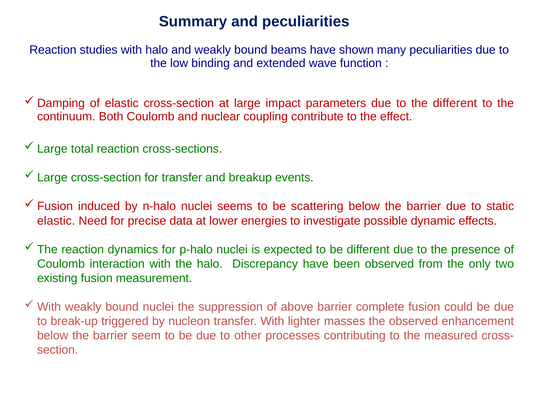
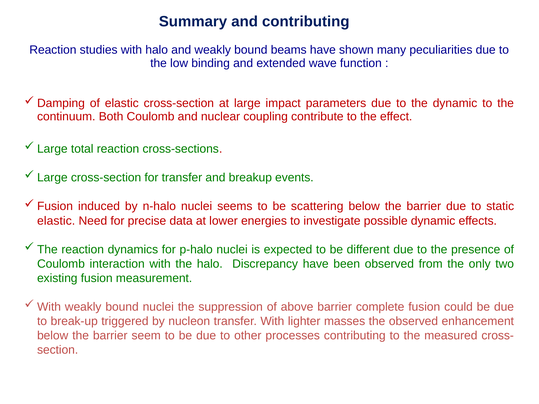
and peculiarities: peculiarities -> contributing
the different: different -> dynamic
